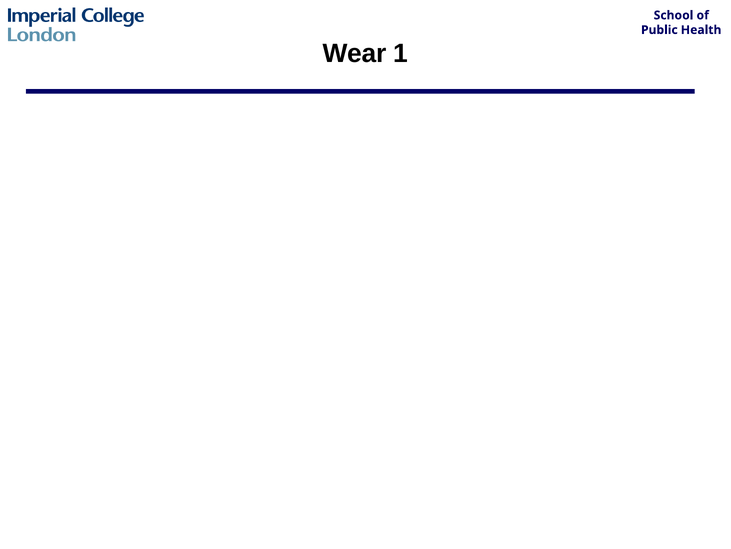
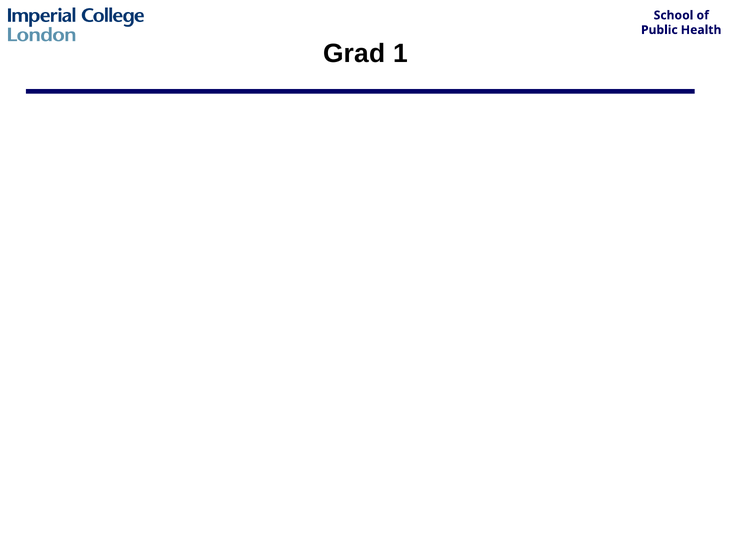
Wear: Wear -> Grad
